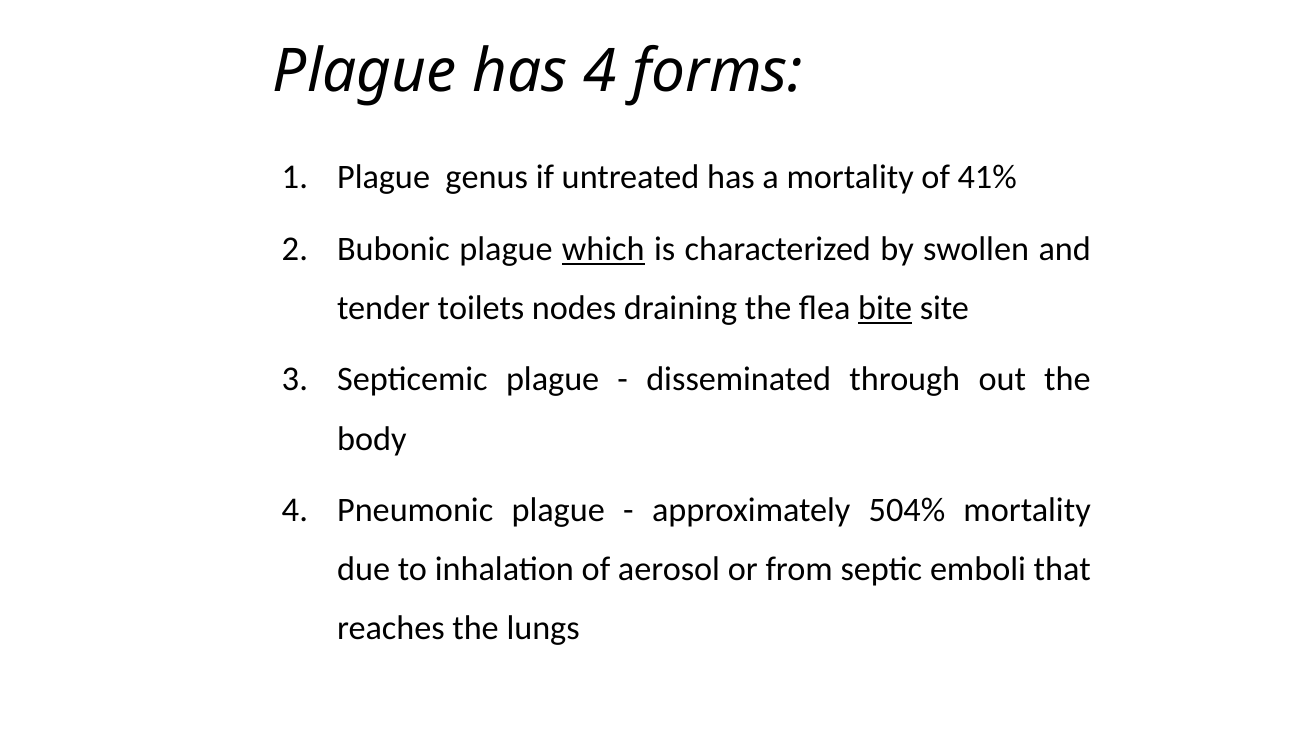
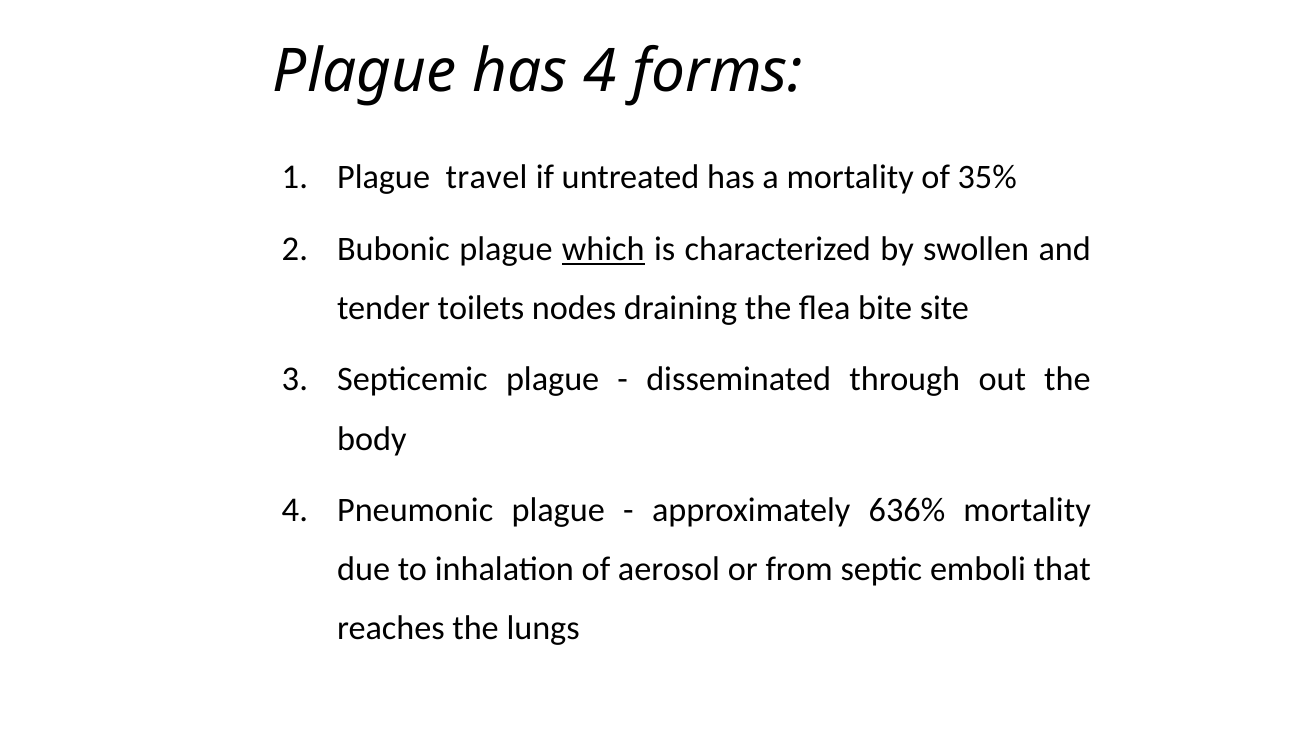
genus: genus -> travel
41%: 41% -> 35%
bite underline: present -> none
504%: 504% -> 636%
